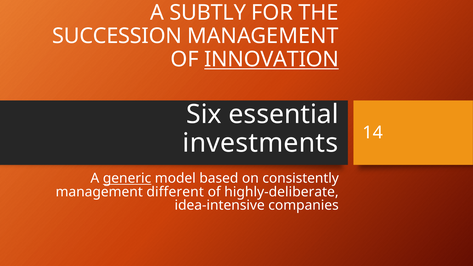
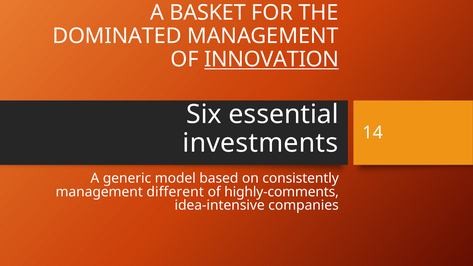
SUBTLY: SUBTLY -> BASKET
SUCCESSION: SUCCESSION -> DOMINATED
generic underline: present -> none
highly-deliberate: highly-deliberate -> highly-comments
